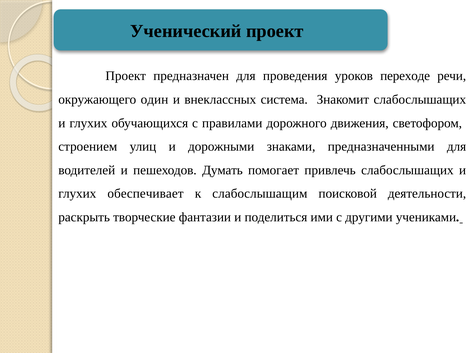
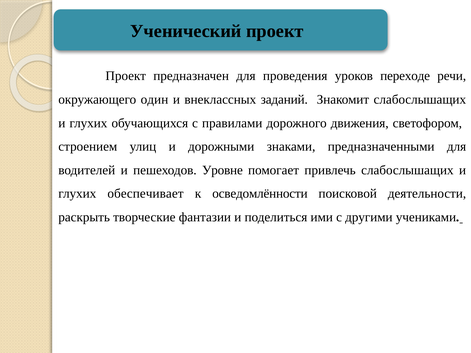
система: система -> заданий
Думать: Думать -> Уровне
слабослышащим: слабослышащим -> осведомлённости
